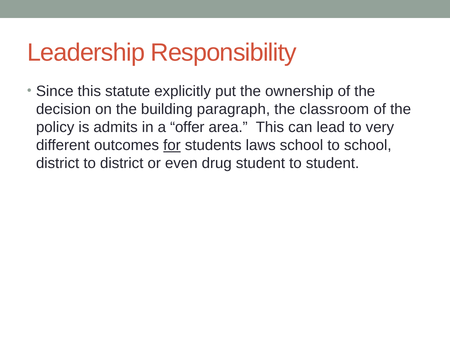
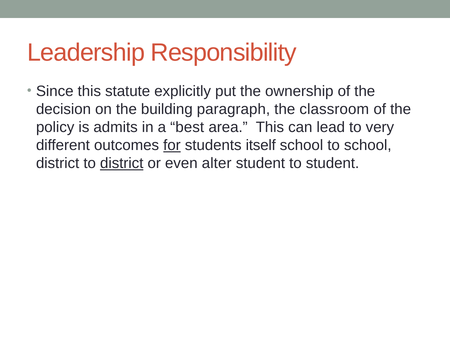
offer: offer -> best
laws: laws -> itself
district at (122, 163) underline: none -> present
drug: drug -> alter
